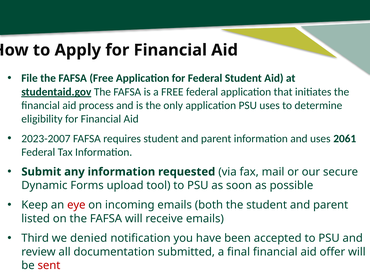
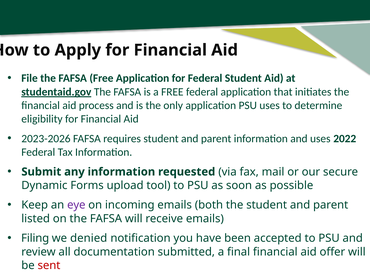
2023-2007: 2023-2007 -> 2023-2026
2061: 2061 -> 2022
eye colour: red -> purple
Third: Third -> Filing
